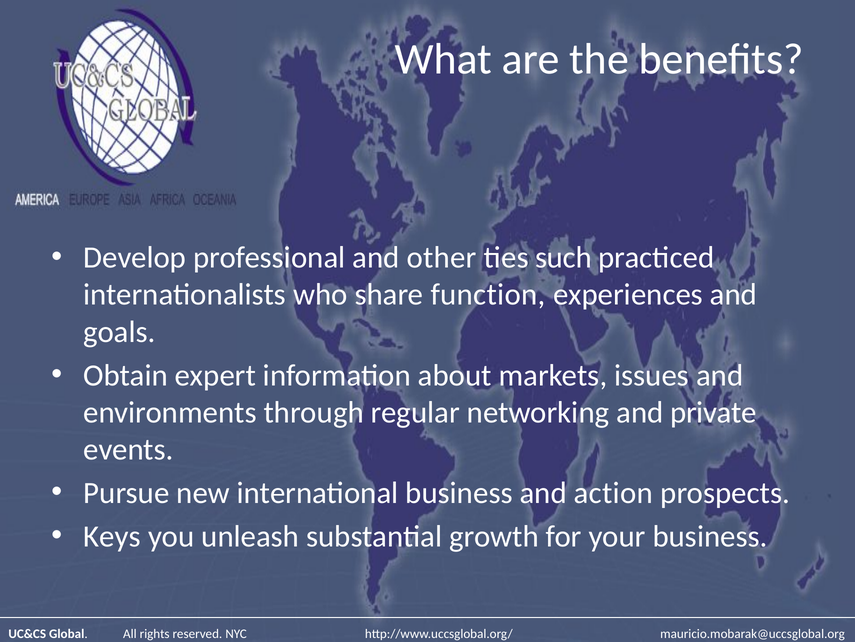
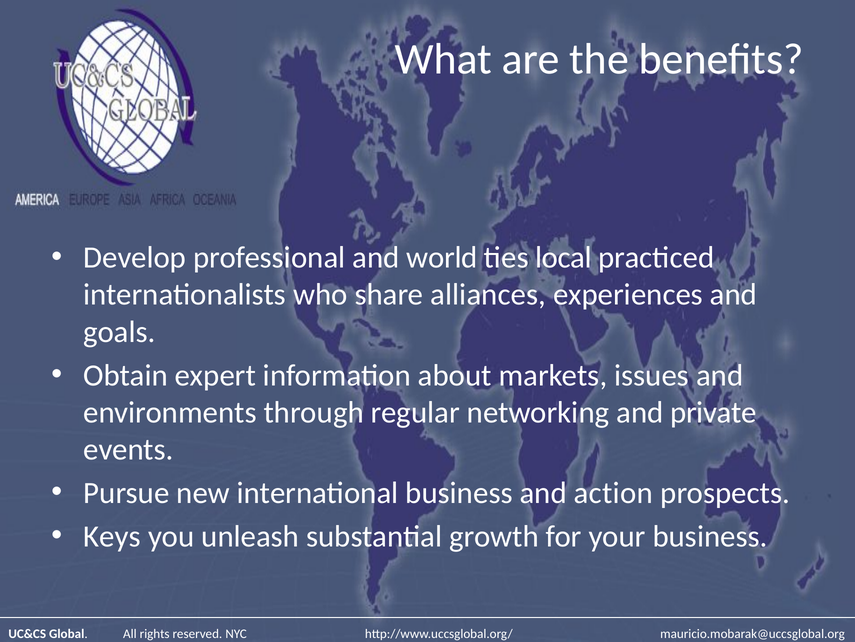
other: other -> world
such: such -> local
function: function -> alliances
